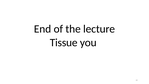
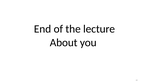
Tissue: Tissue -> About
